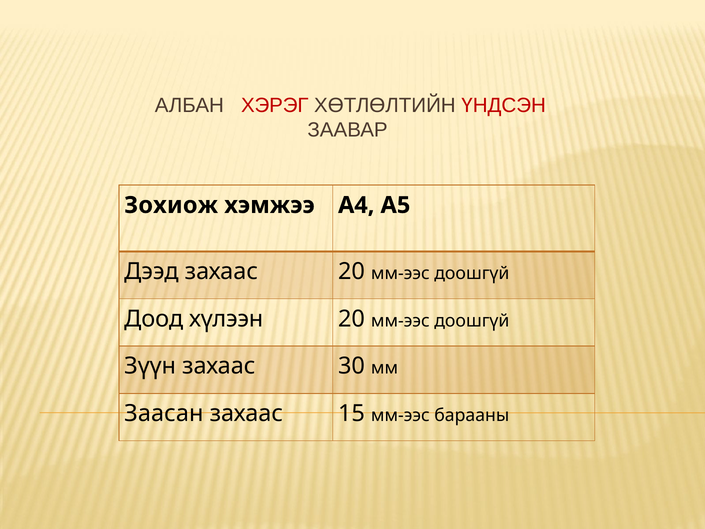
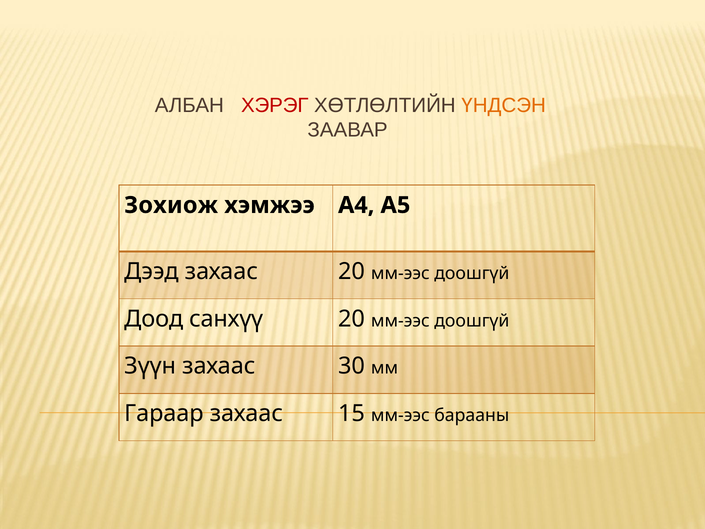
ҮНДСЭН colour: red -> orange
хүлээн: хүлээн -> санхүү
Заасан: Заасан -> Гараар
